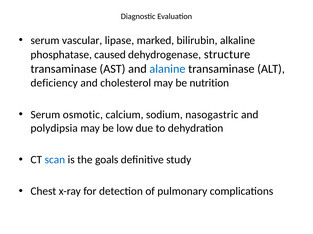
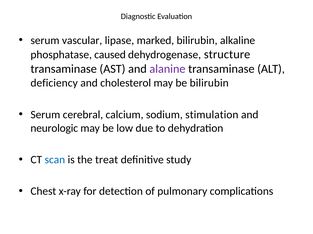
alanine colour: blue -> purple
be nutrition: nutrition -> bilirubin
osmotic: osmotic -> cerebral
nasogastric: nasogastric -> stimulation
polydipsia: polydipsia -> neurologic
goals: goals -> treat
